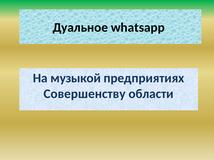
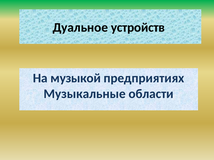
whatsapp: whatsapp -> устройств
Совершенству: Совершенству -> Музыкальные
